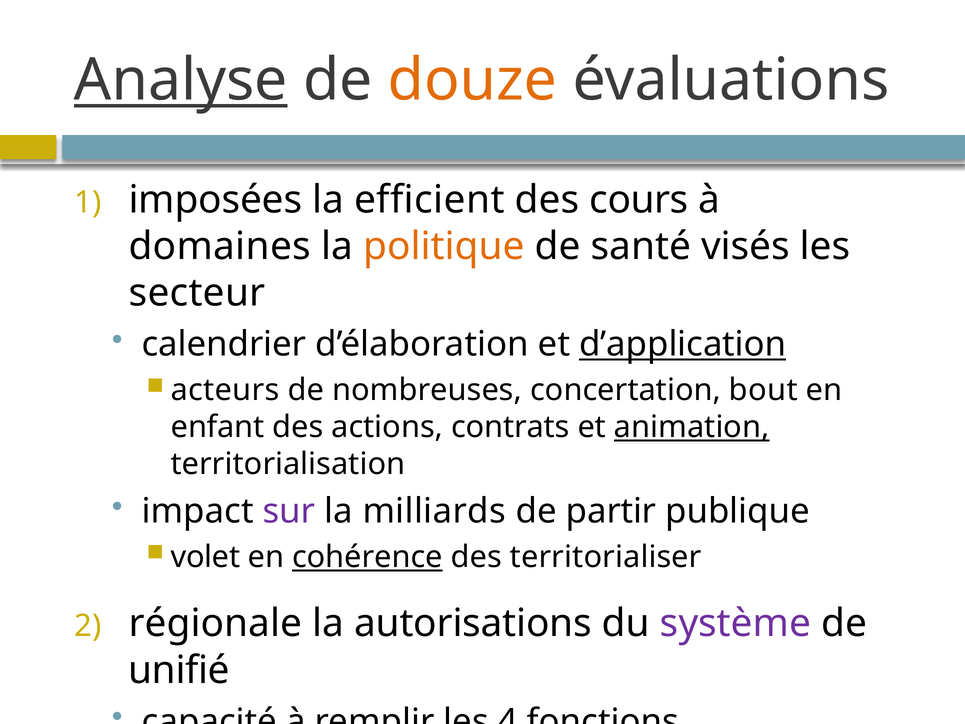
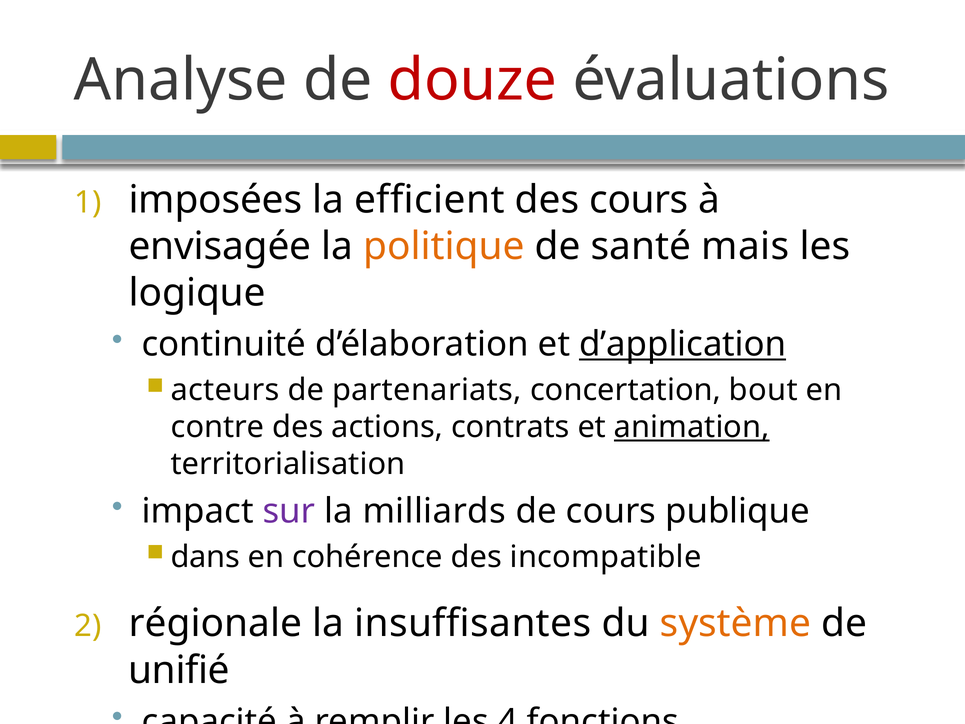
Analyse underline: present -> none
douze colour: orange -> red
domaines: domaines -> envisagée
visés: visés -> mais
secteur: secteur -> logique
calendrier: calendrier -> continuité
nombreuses: nombreuses -> partenariats
enfant: enfant -> contre
de partir: partir -> cours
volet: volet -> dans
cohérence underline: present -> none
territorialiser: territorialiser -> incompatible
autorisations: autorisations -> insuffisantes
système colour: purple -> orange
